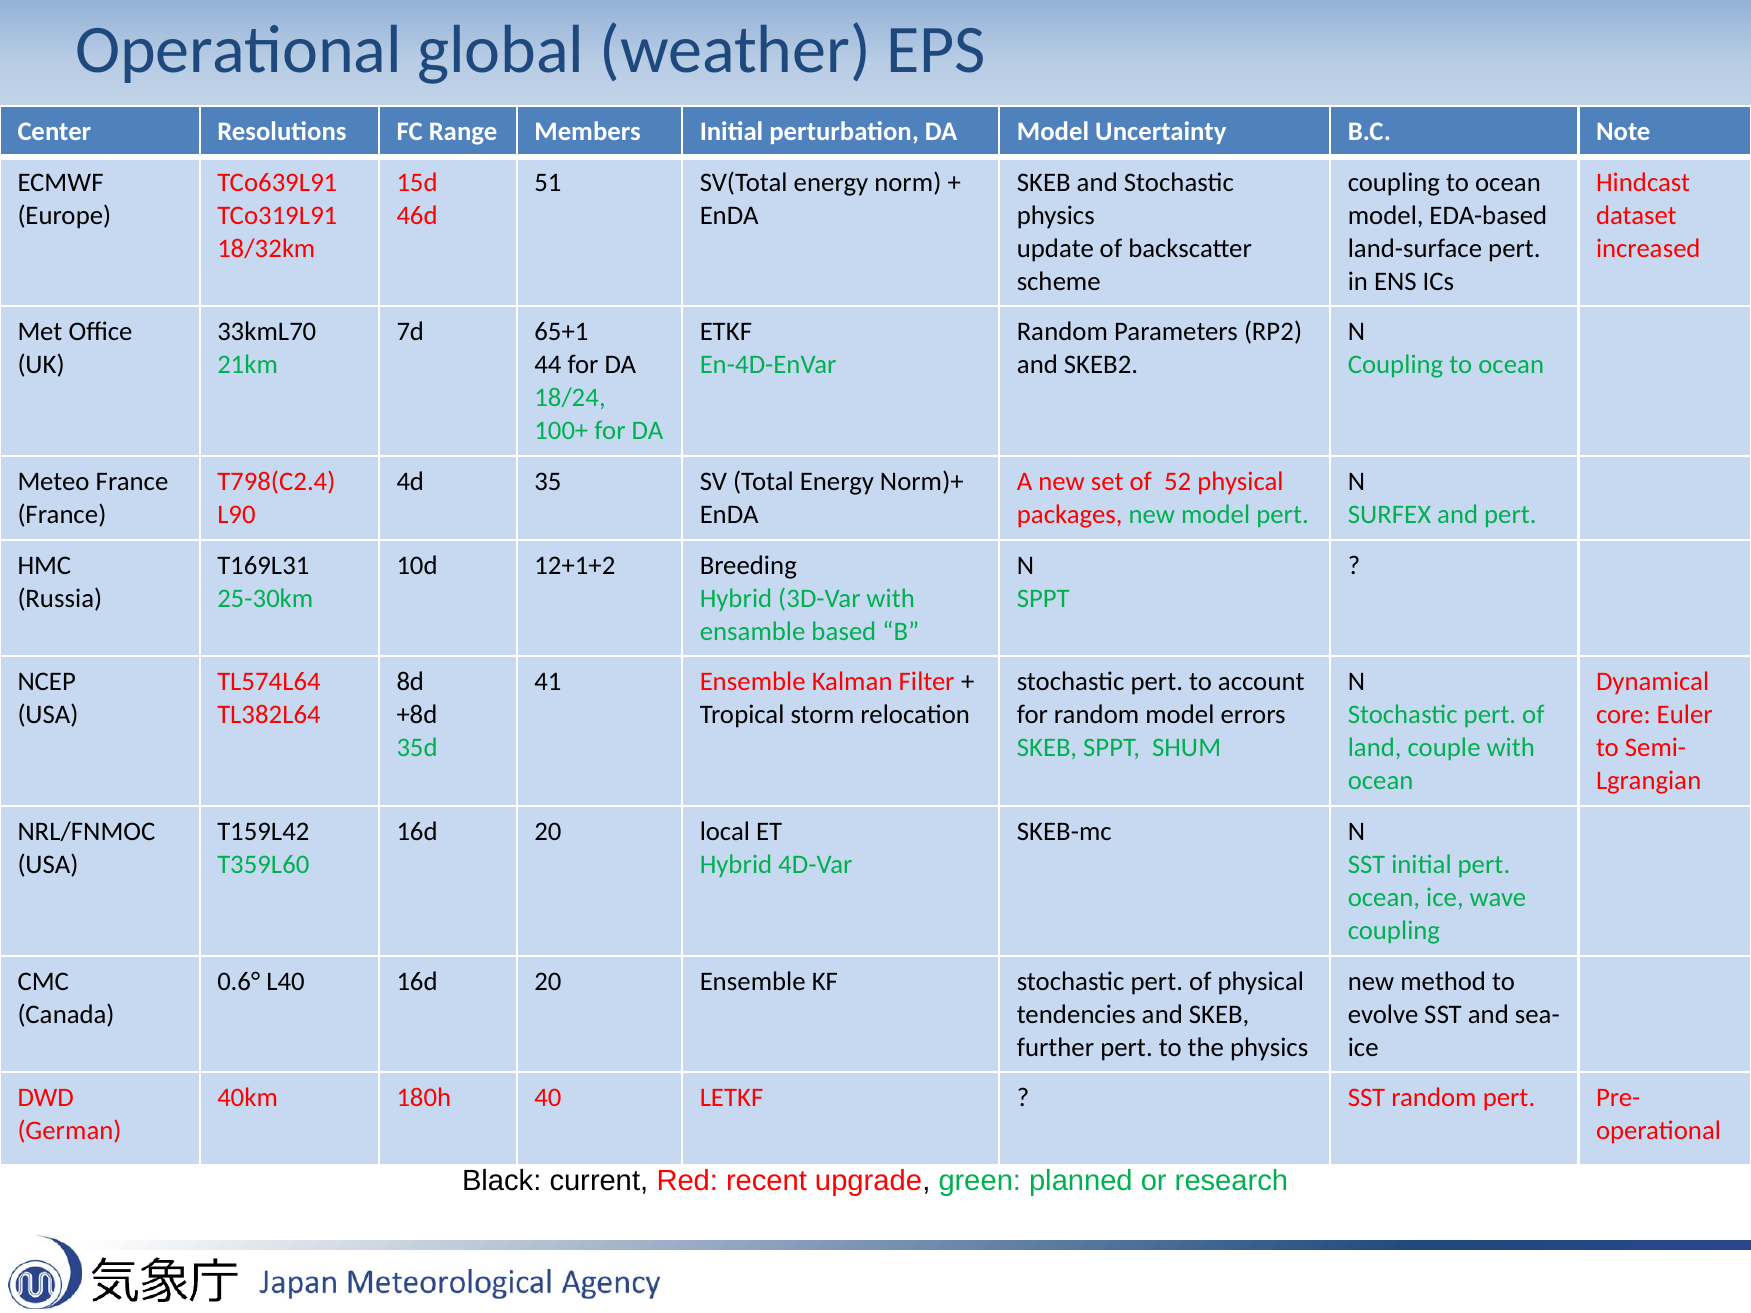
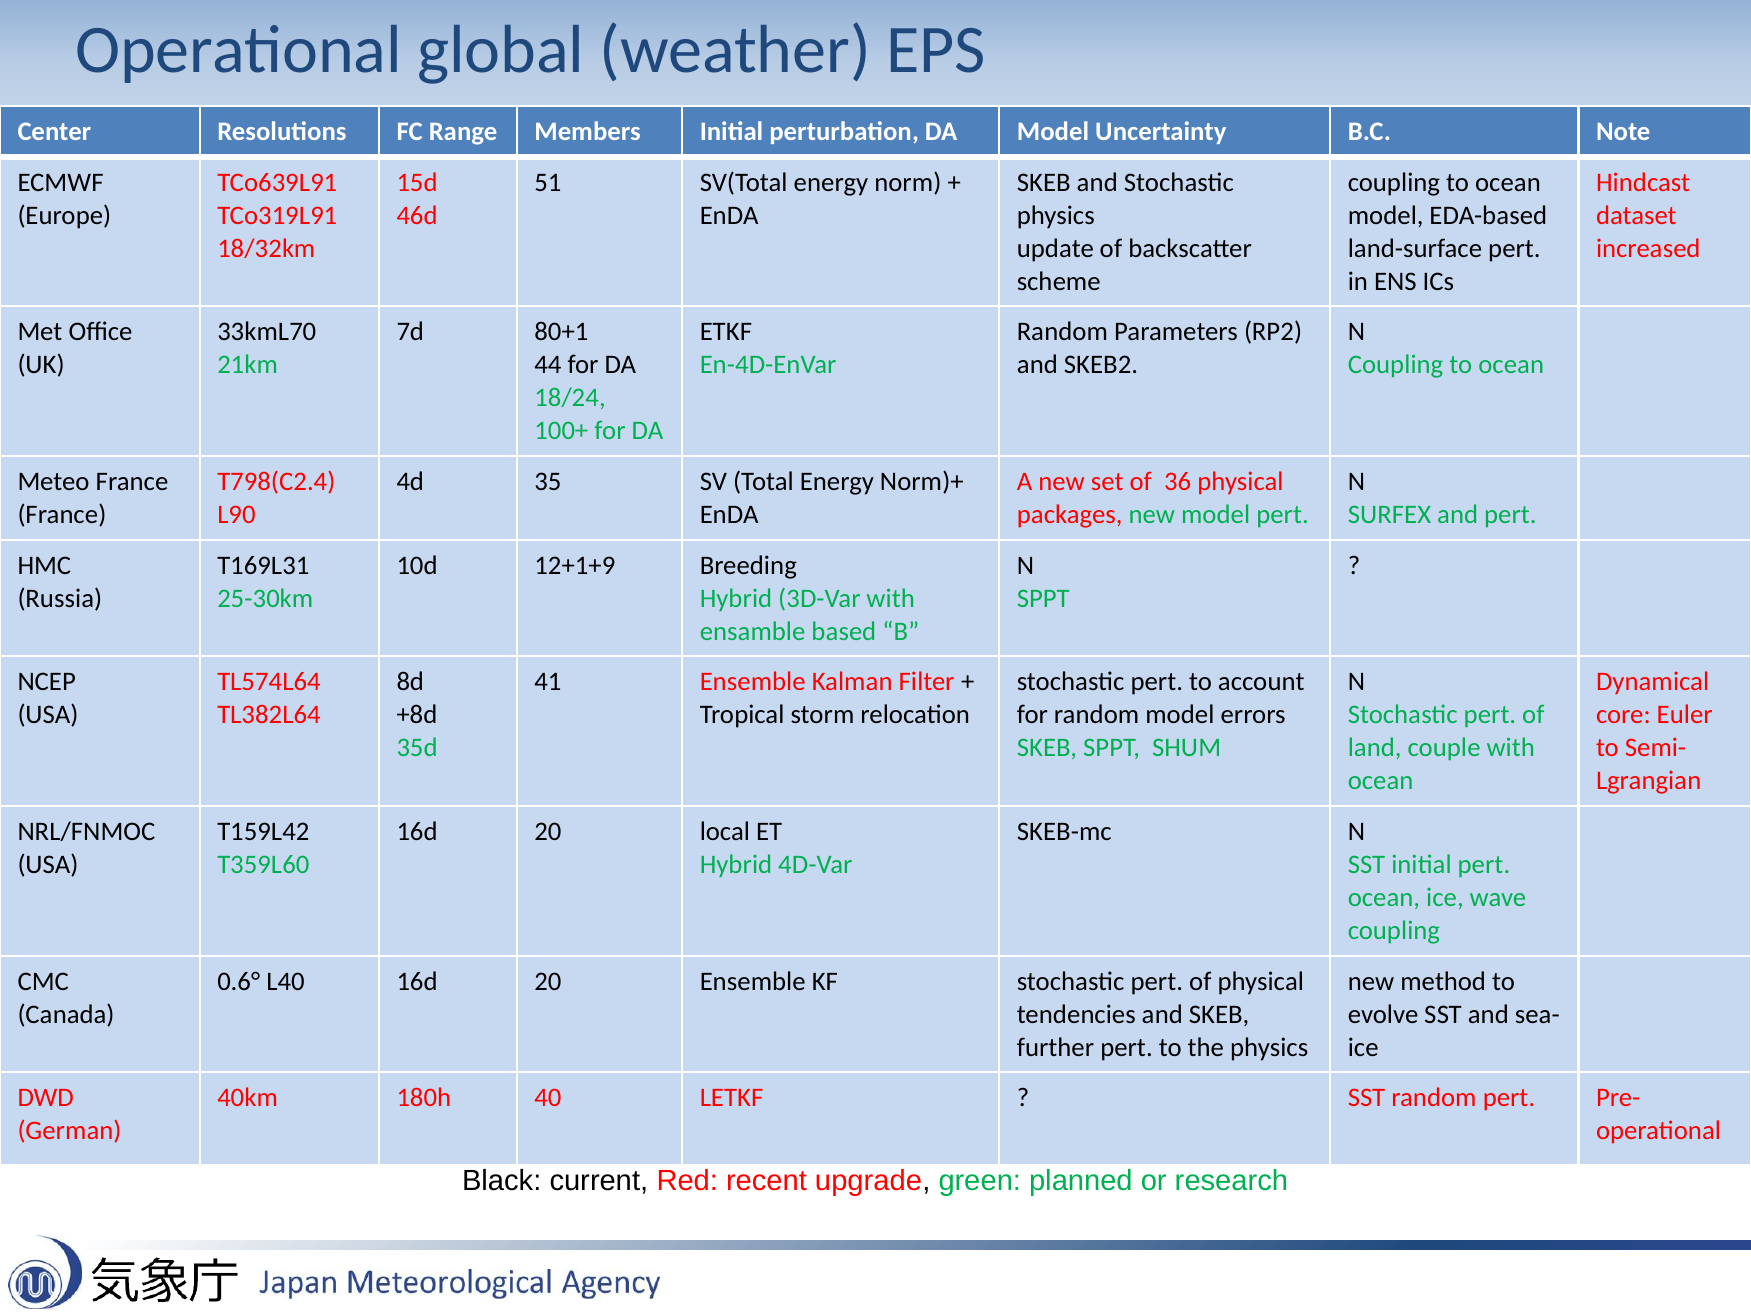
65+1: 65+1 -> 80+1
52: 52 -> 36
12+1+2: 12+1+2 -> 12+1+9
